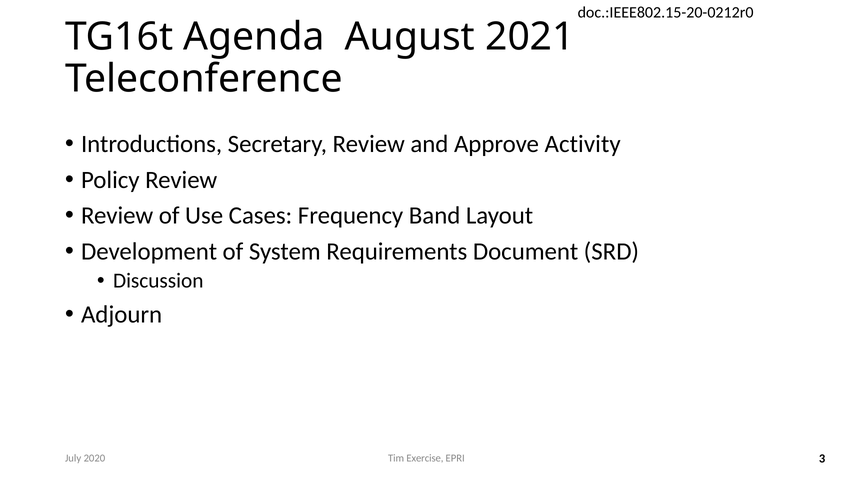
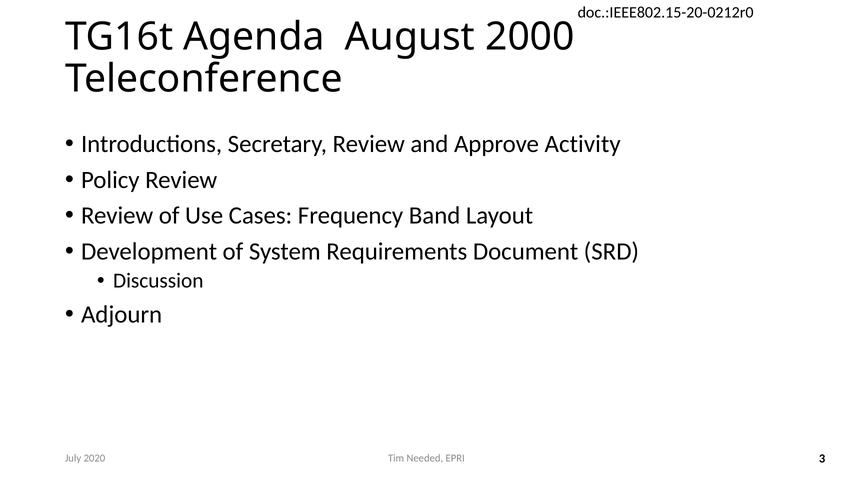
2021: 2021 -> 2000
Exercise: Exercise -> Needed
